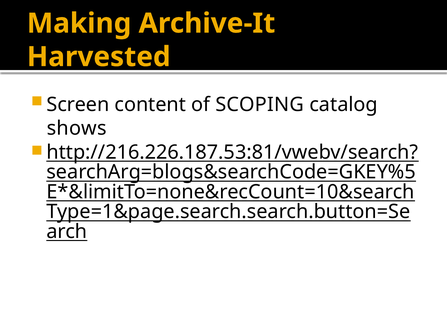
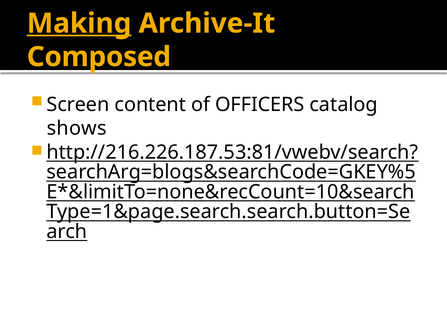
Making underline: none -> present
Harvested: Harvested -> Composed
SCOPING: SCOPING -> OFFICERS
